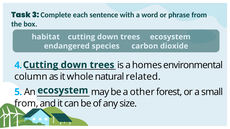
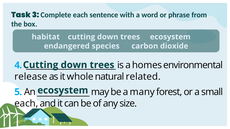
column: column -> release
other: other -> many
from at (26, 104): from -> each
